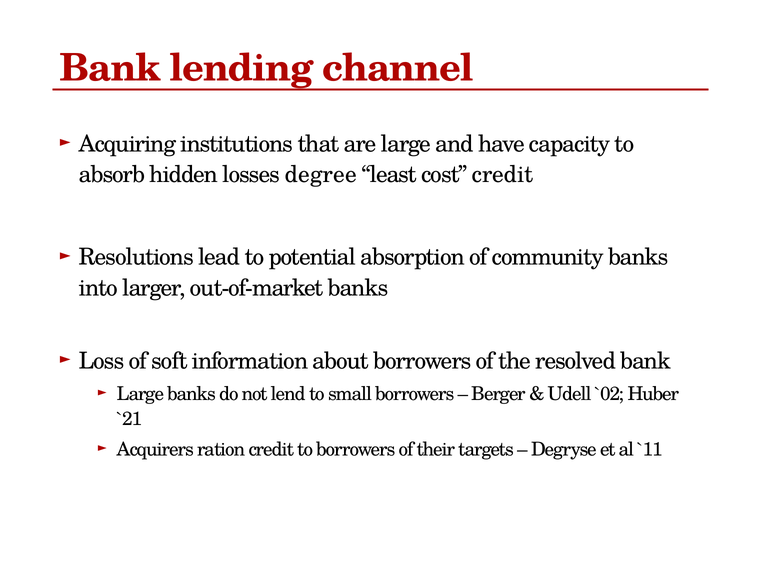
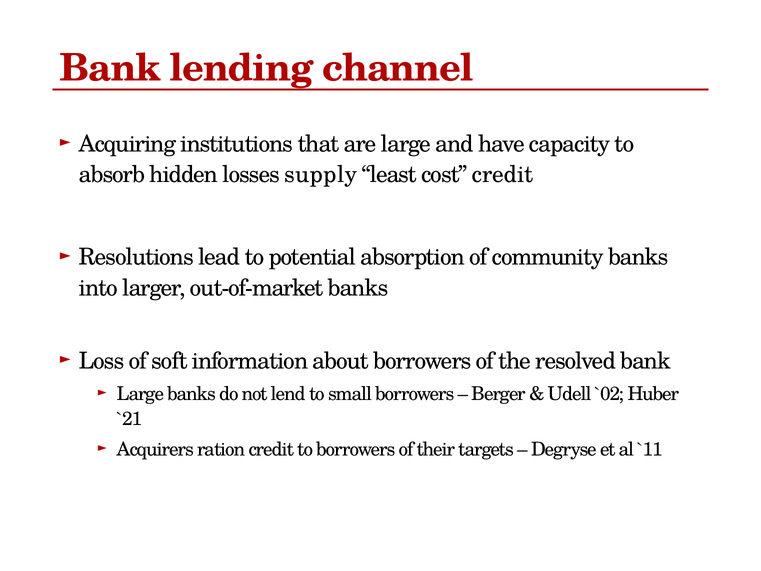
degree: degree -> supply
